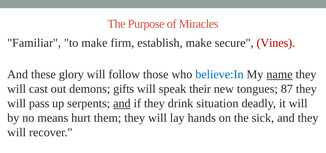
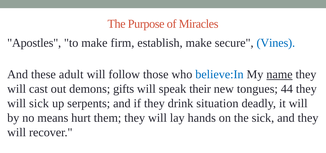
Familiar: Familiar -> Apostles
Vines colour: red -> blue
glory: glory -> adult
87: 87 -> 44
will pass: pass -> sick
and at (122, 103) underline: present -> none
